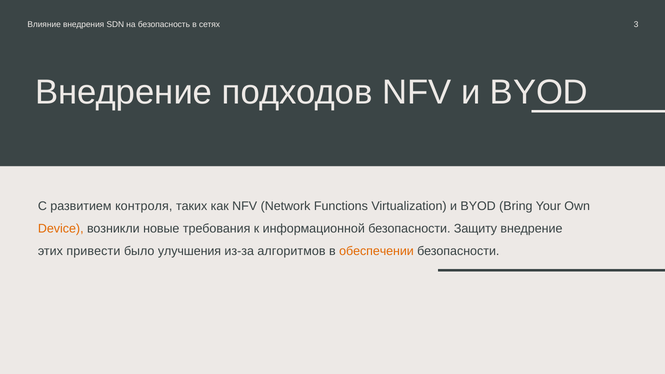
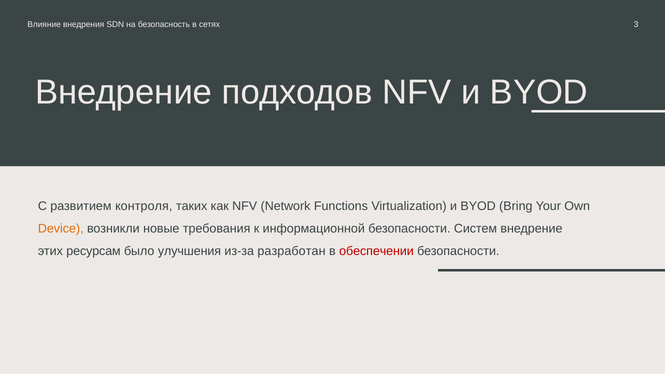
Защиту: Защиту -> Систем
привести: привести -> ресурсам
алгоритмов: алгоритмов -> разработан
обеспечении colour: orange -> red
